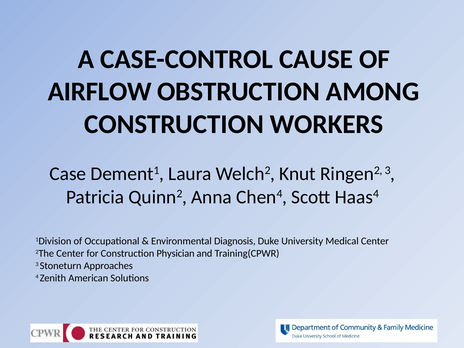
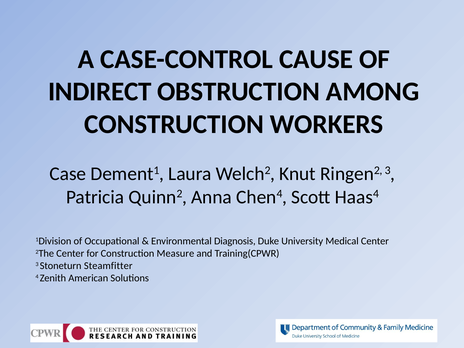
AIRFLOW: AIRFLOW -> INDIRECT
Physician: Physician -> Measure
Approaches: Approaches -> Steamfitter
